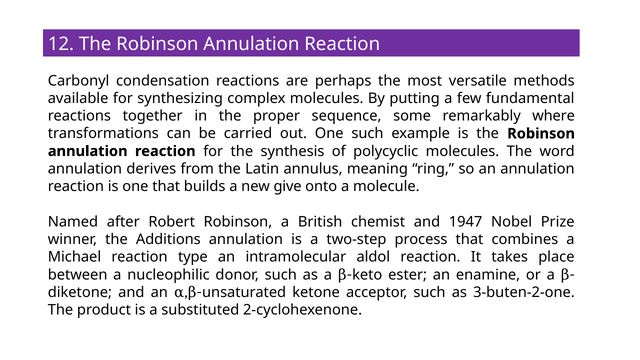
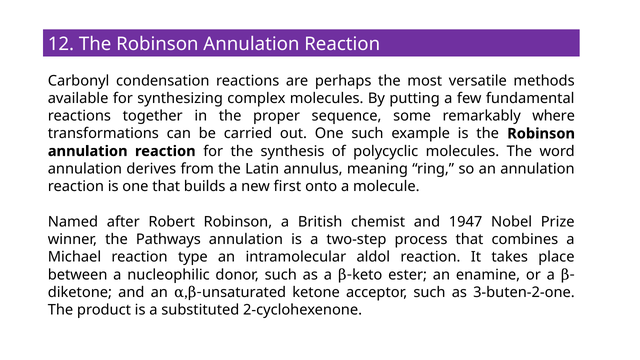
give: give -> first
Additions: Additions -> Pathways
